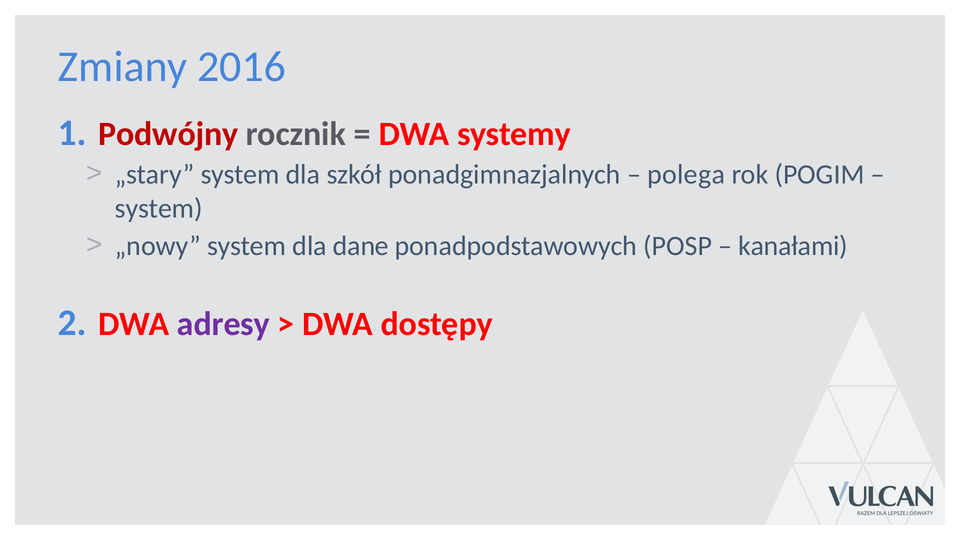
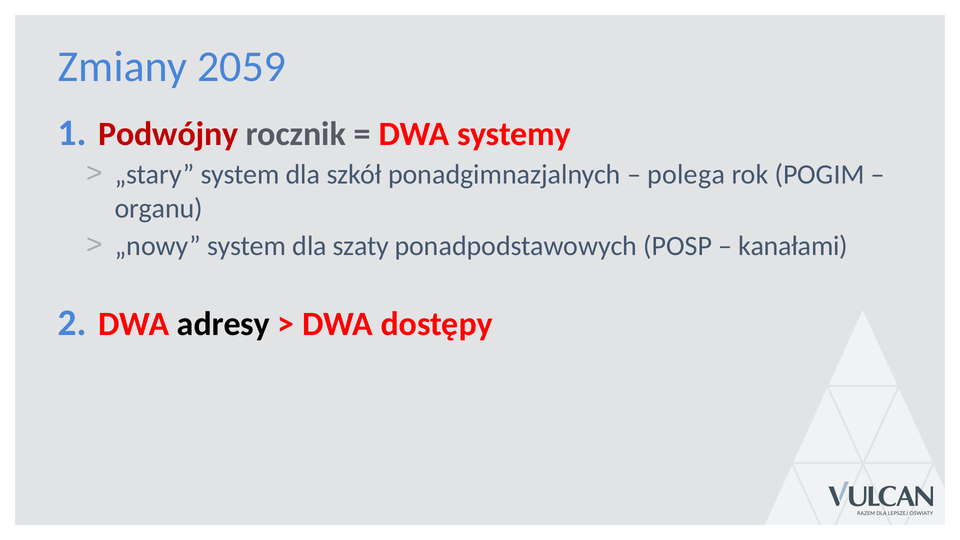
2016: 2016 -> 2059
system at (159, 208): system -> organu
dane: dane -> szaty
adresy colour: purple -> black
